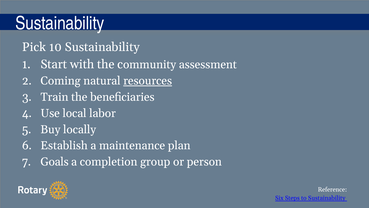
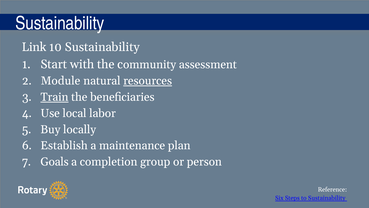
Pick: Pick -> Link
Coming: Coming -> Module
Train underline: none -> present
